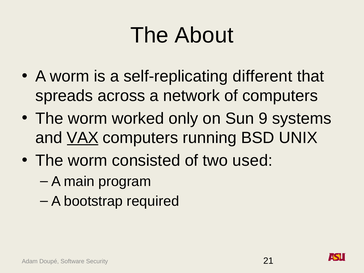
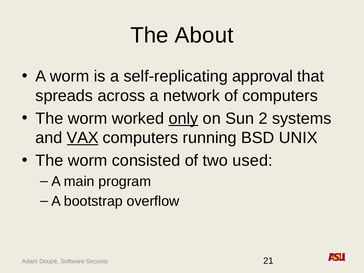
different: different -> approval
only underline: none -> present
9: 9 -> 2
required: required -> overflow
